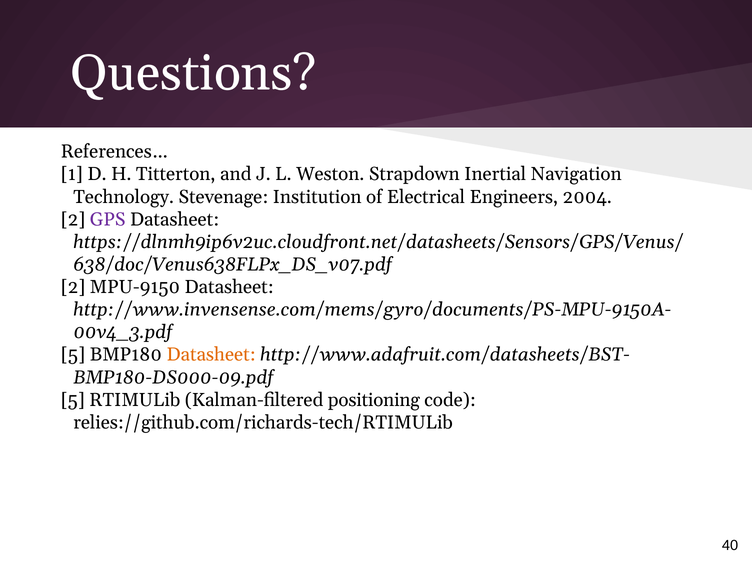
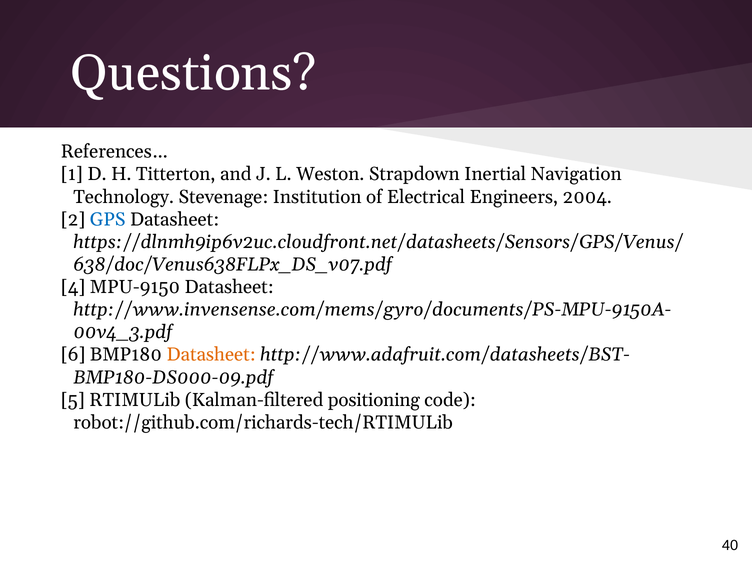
GPS colour: purple -> blue
2 at (73, 287): 2 -> 4
5 at (73, 355): 5 -> 6
relies://github.com/richards-tech/RTIMULib: relies://github.com/richards-tech/RTIMULib -> robot://github.com/richards-tech/RTIMULib
